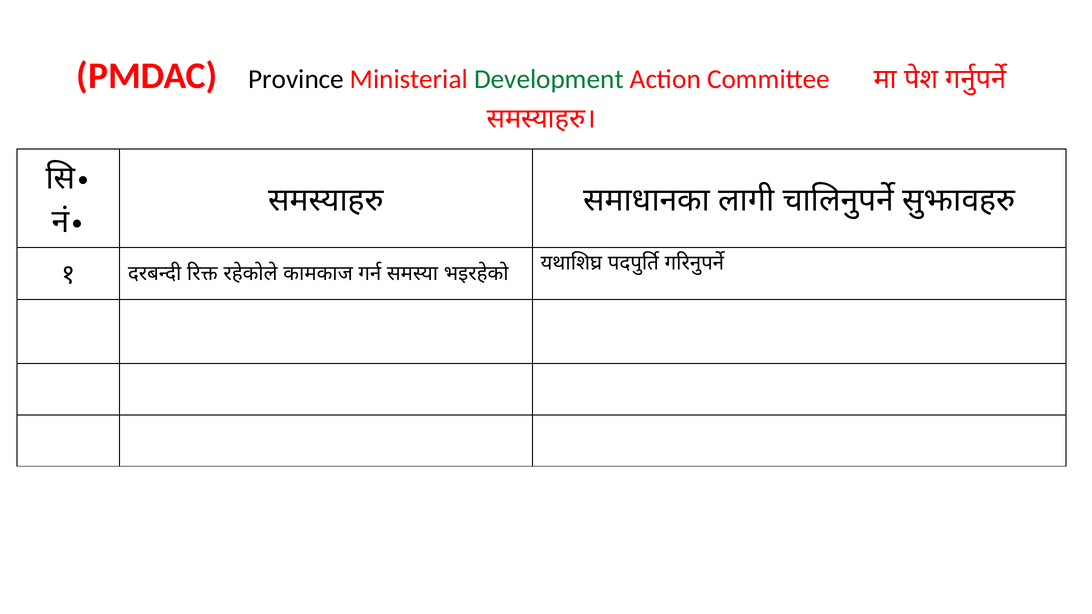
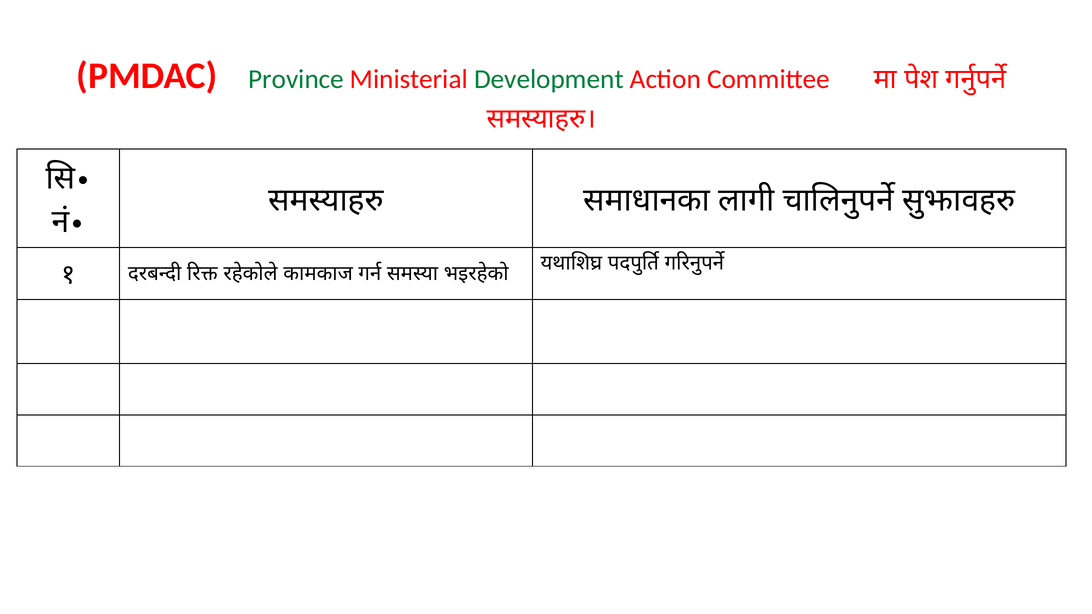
Province colour: black -> green
